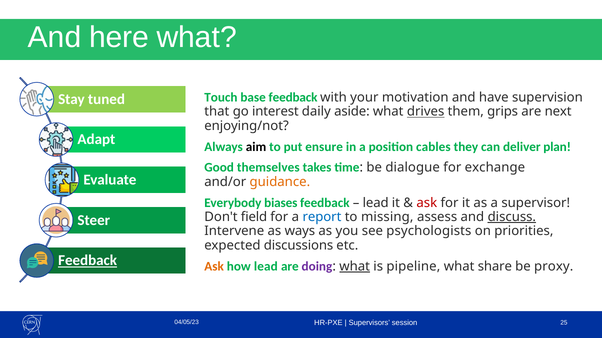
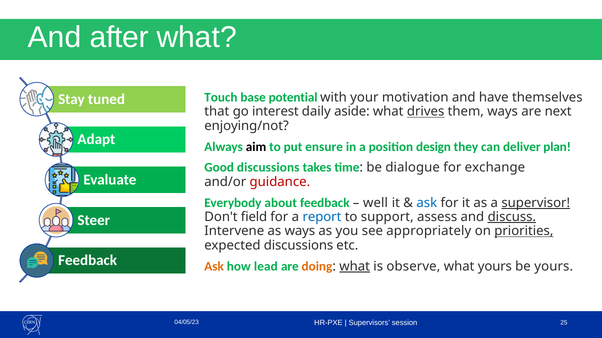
here: here -> after
base feedback: feedback -> potential
supervision: supervision -> themselves
them grips: grips -> ways
cables: cables -> design
Good themselves: themselves -> discussions
guidance colour: orange -> red
biases: biases -> about
lead at (376, 203): lead -> well
ask at (427, 203) colour: red -> blue
supervisor underline: none -> present
missing: missing -> support
psychologists: psychologists -> appropriately
priorities underline: none -> present
Feedback at (88, 261) underline: present -> none
doing colour: purple -> orange
pipeline: pipeline -> observe
what share: share -> yours
be proxy: proxy -> yours
